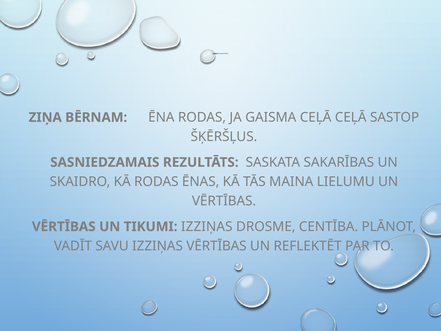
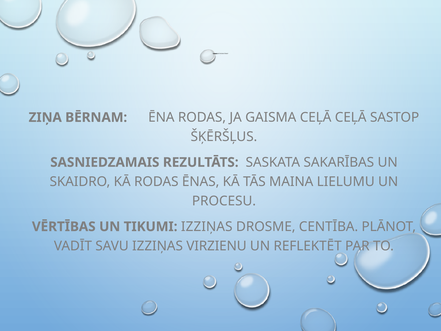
VĒRTĪBAS at (224, 201): VĒRTĪBAS -> PROCESU
IZZIŅAS VĒRTĪBAS: VĒRTĪBAS -> VIRZIENU
